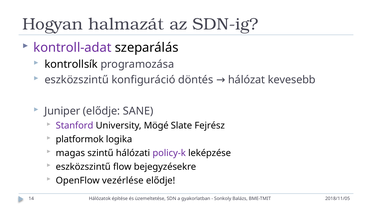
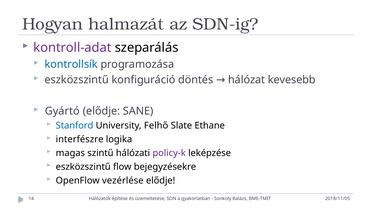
kontrollsík colour: black -> blue
Juniper: Juniper -> Gyártó
Stanford colour: purple -> blue
Mögé: Mögé -> Felhő
Fejrész: Fejrész -> Ethane
platformok: platformok -> interfészre
